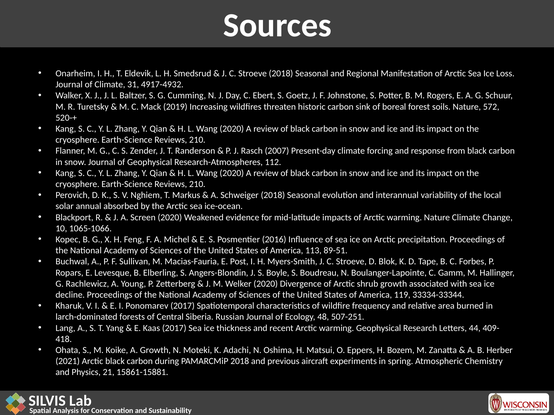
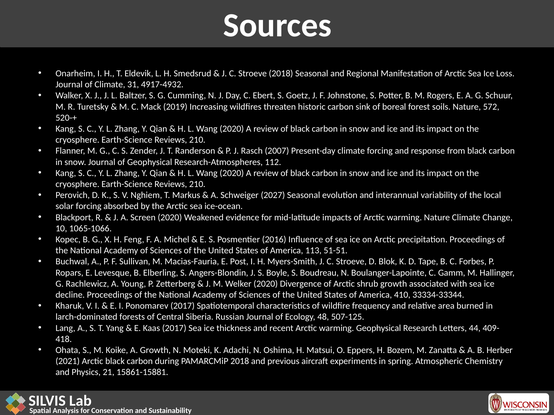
Schweiger 2018: 2018 -> 2027
solar annual: annual -> forcing
89-51: 89-51 -> 51-51
119: 119 -> 410
507-251: 507-251 -> 507-125
